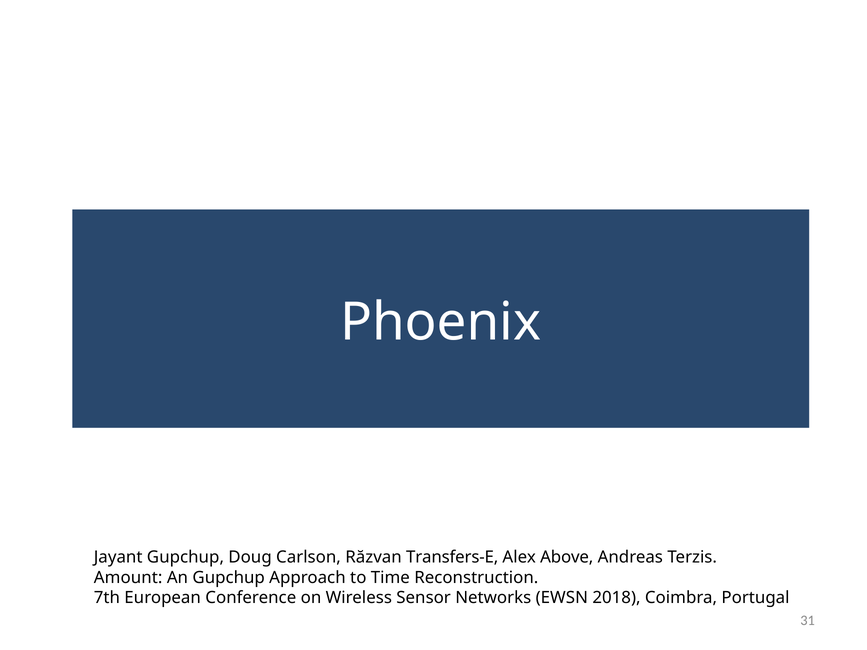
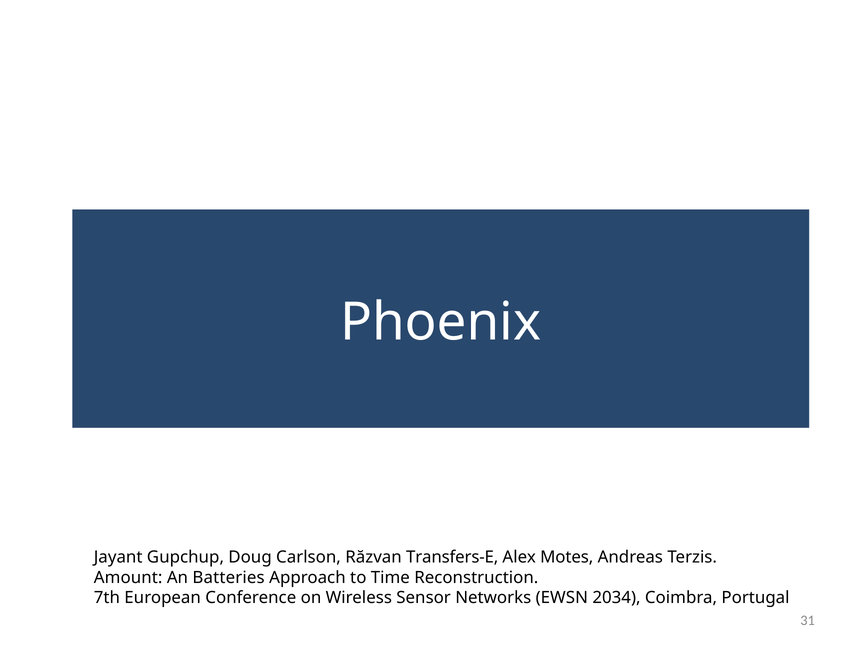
Above: Above -> Motes
An Gupchup: Gupchup -> Batteries
2018: 2018 -> 2034
